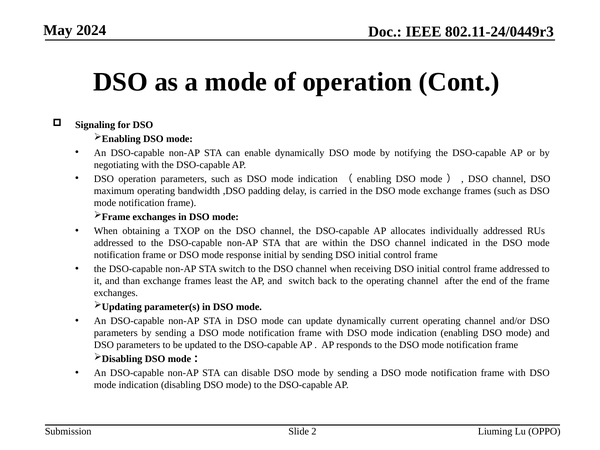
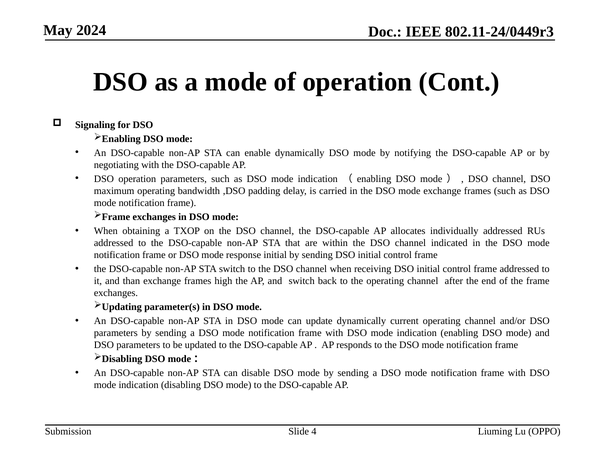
least: least -> high
2: 2 -> 4
